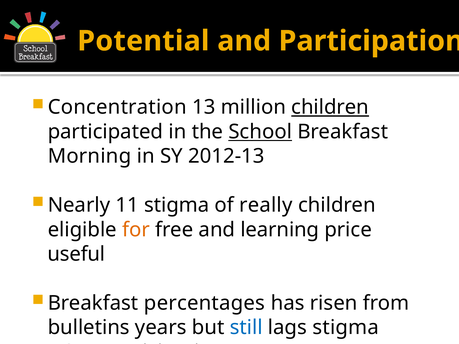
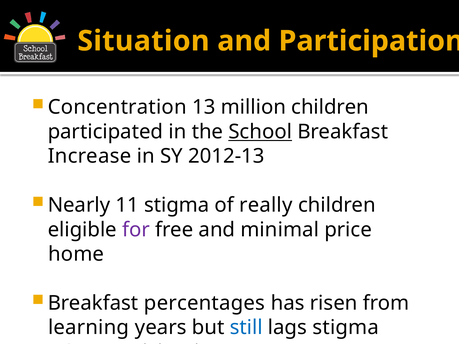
Potential: Potential -> Situation
children at (330, 107) underline: present -> none
Morning: Morning -> Increase
for colour: orange -> purple
learning: learning -> minimal
useful: useful -> home
bulletins: bulletins -> learning
